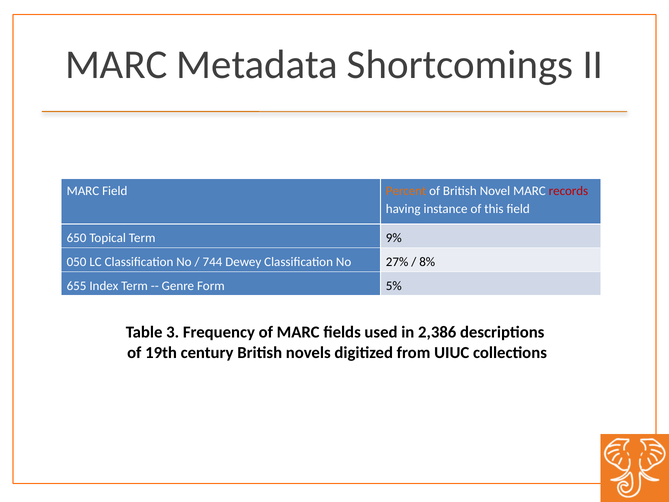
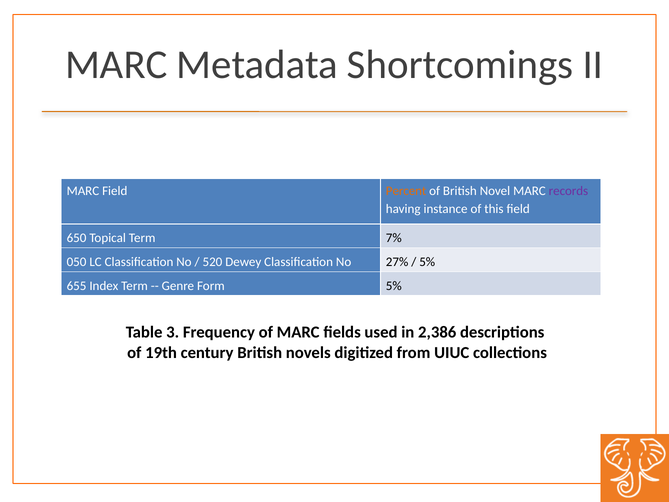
records colour: red -> purple
9%: 9% -> 7%
744: 744 -> 520
8% at (427, 262): 8% -> 5%
